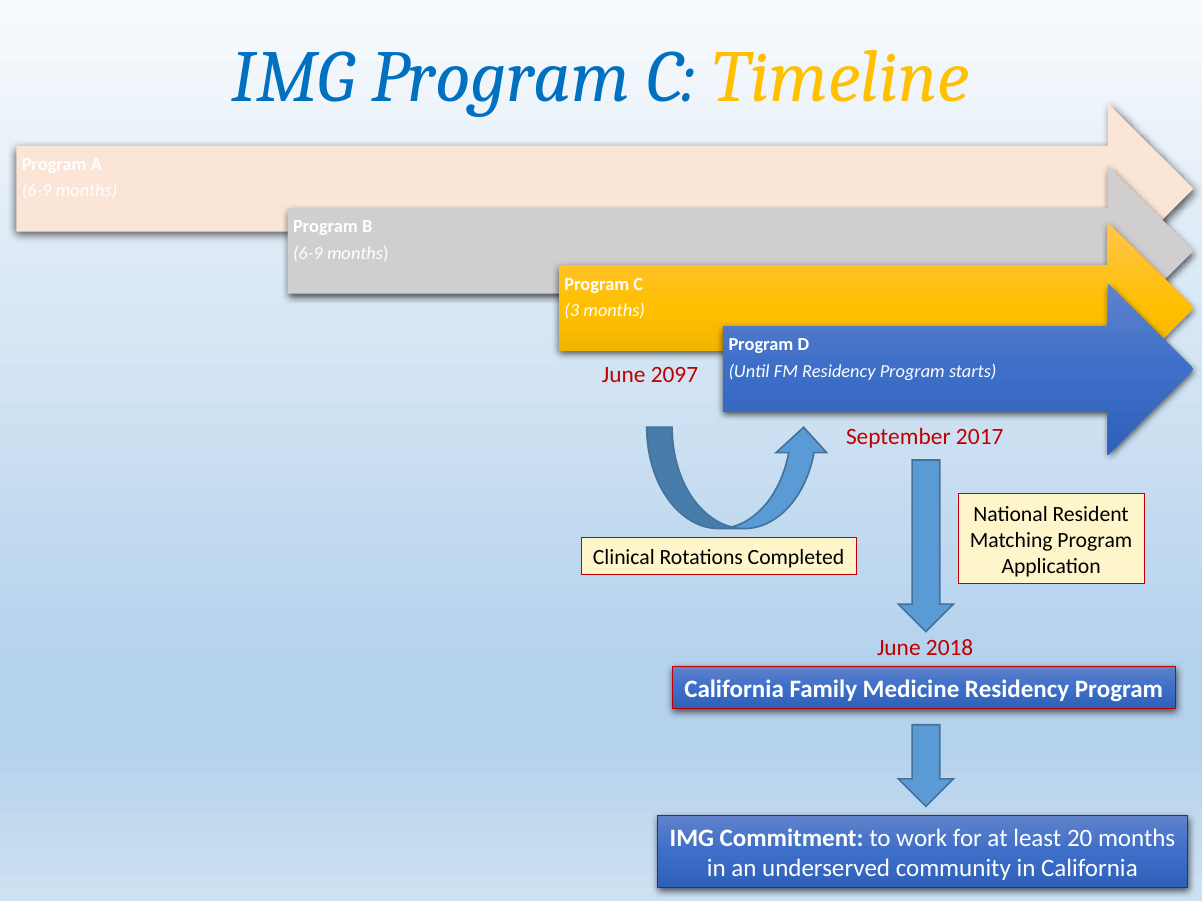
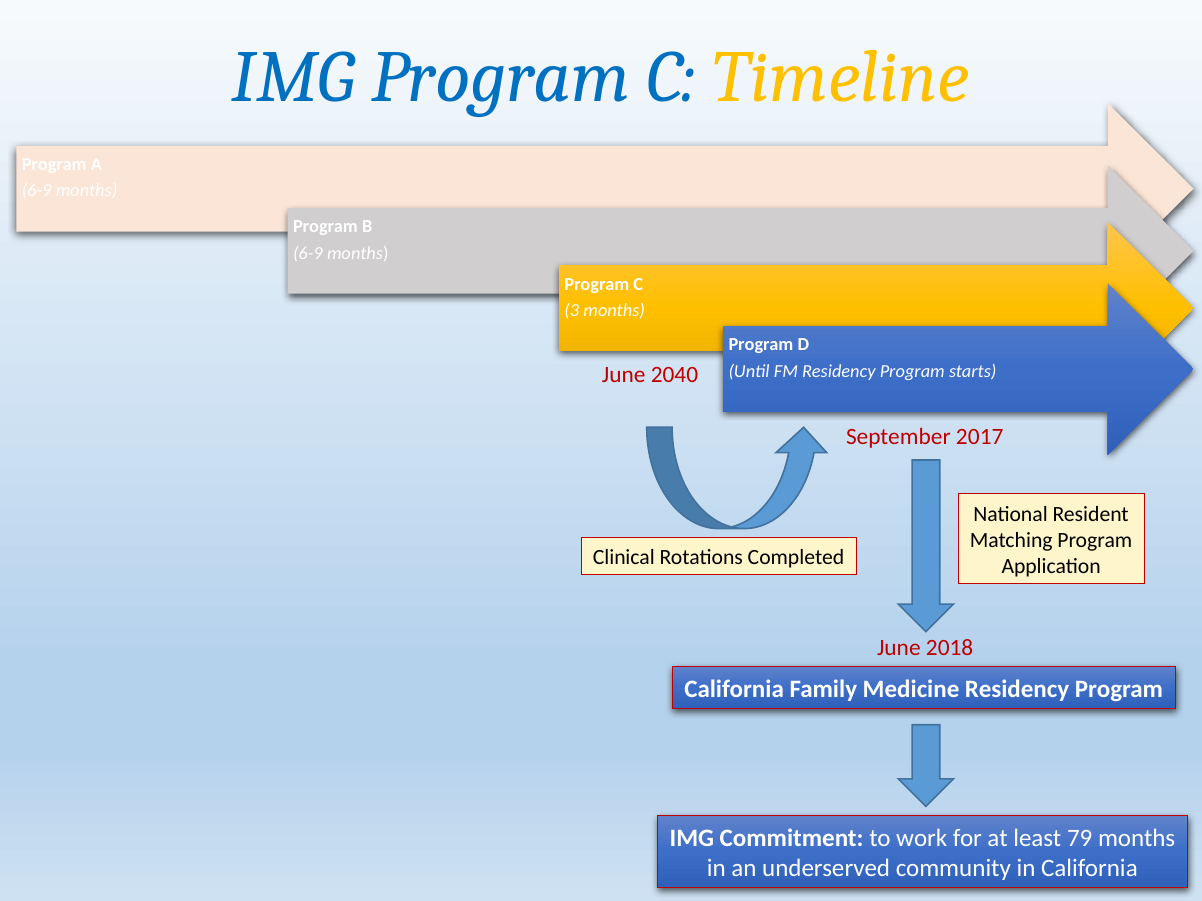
2097: 2097 -> 2040
20: 20 -> 79
